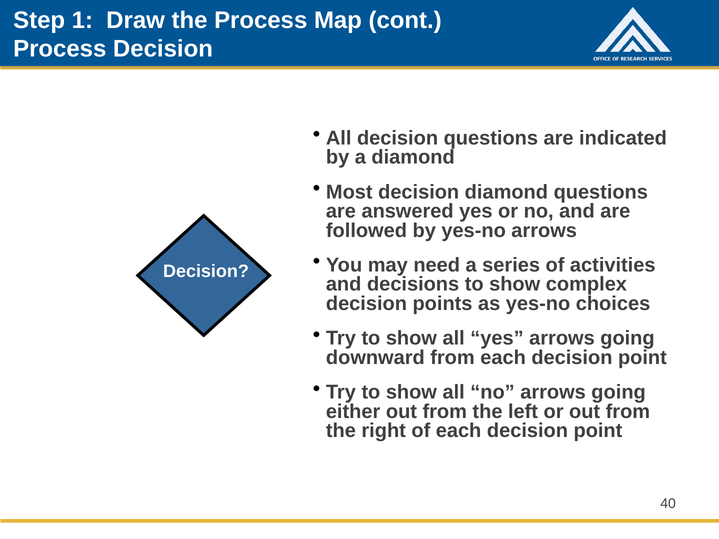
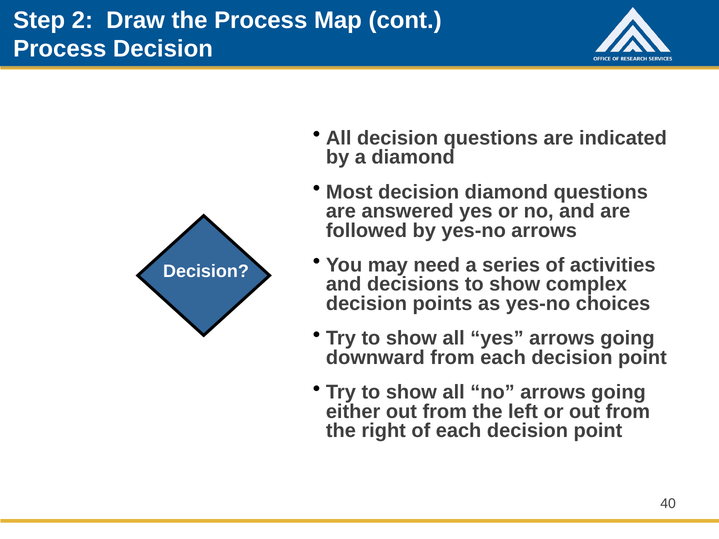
1: 1 -> 2
